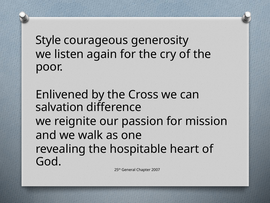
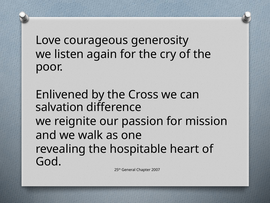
Style: Style -> Love
